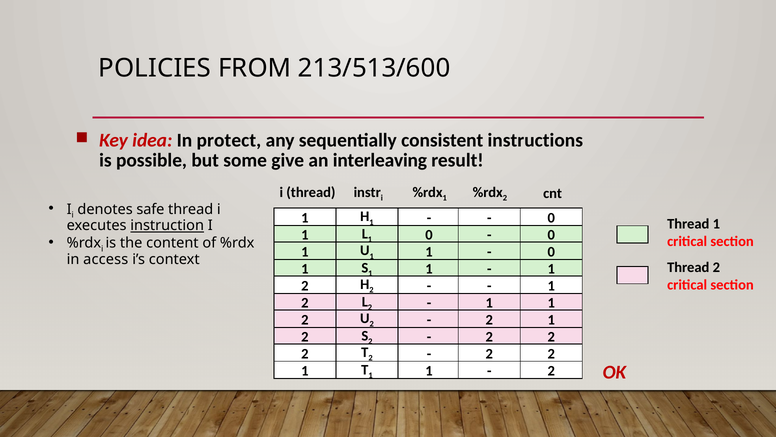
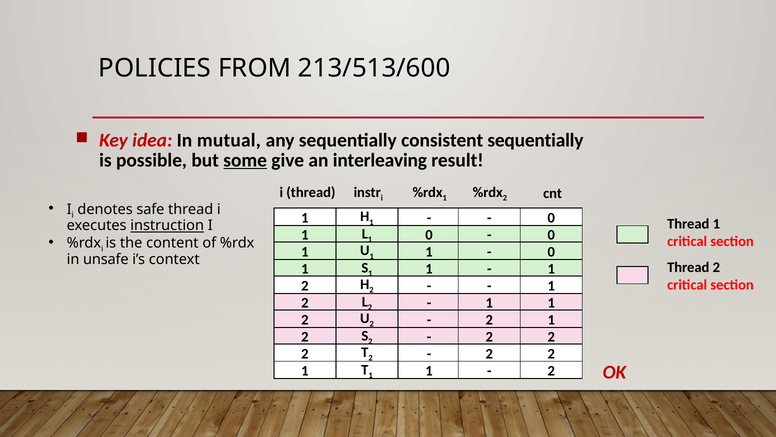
protect: protect -> mutual
consistent instructions: instructions -> sequentially
some underline: none -> present
access: access -> unsafe
